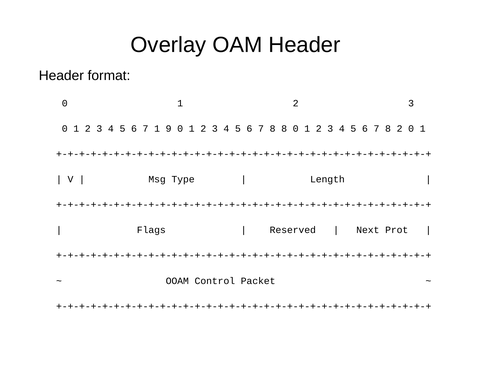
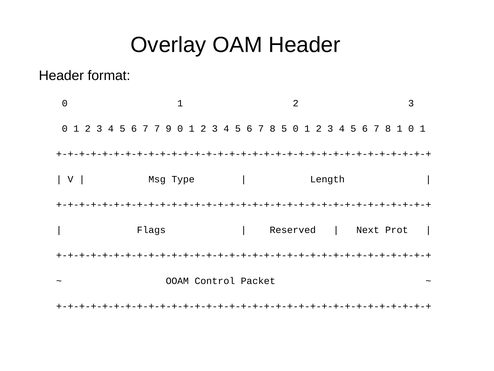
7 1: 1 -> 7
8 8: 8 -> 5
8 2: 2 -> 1
